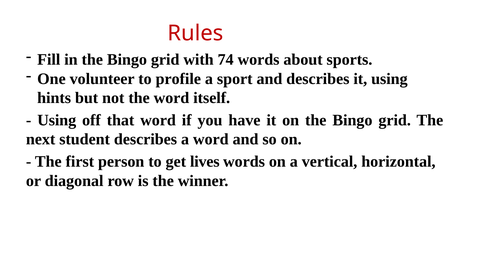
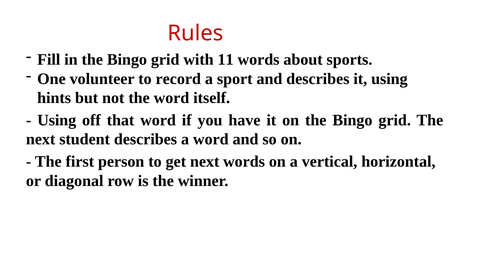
74: 74 -> 11
profile: profile -> record
get lives: lives -> next
